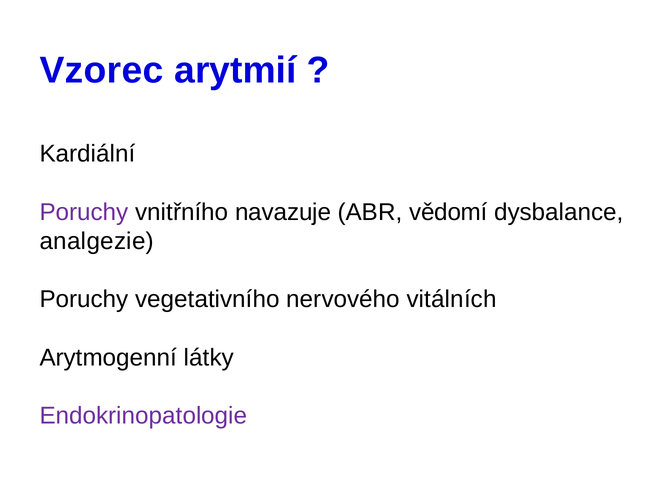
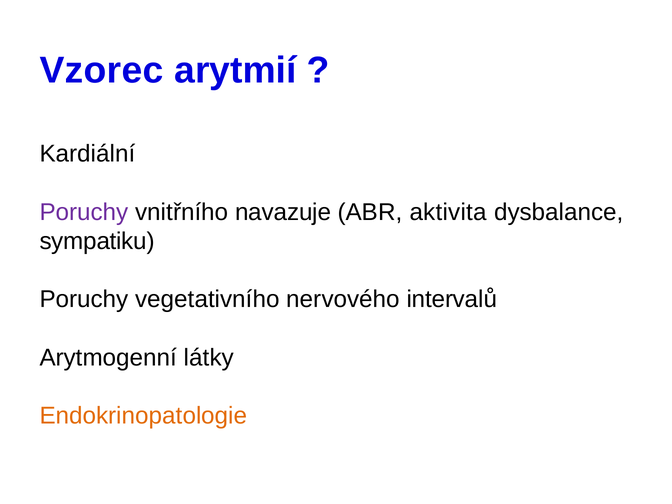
vědomí: vědomí -> aktivita
analgezie: analgezie -> sympatiku
vitálních: vitálních -> intervalů
Endokrinopatologie colour: purple -> orange
